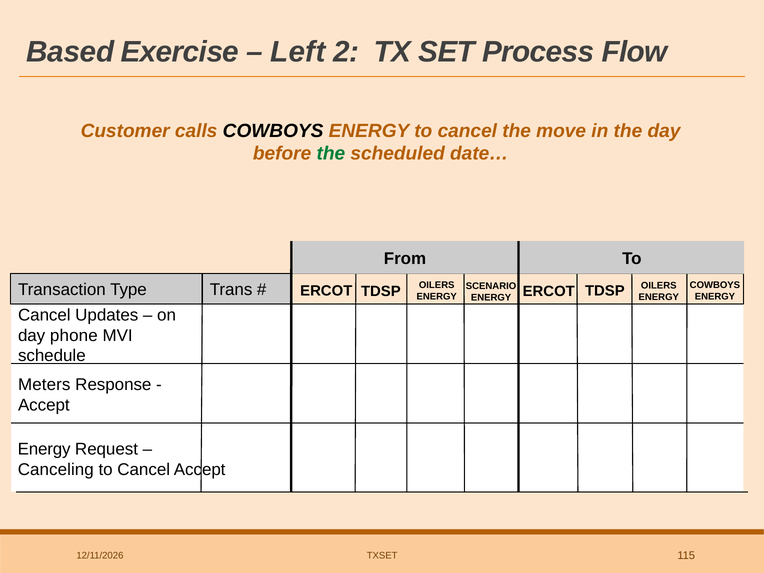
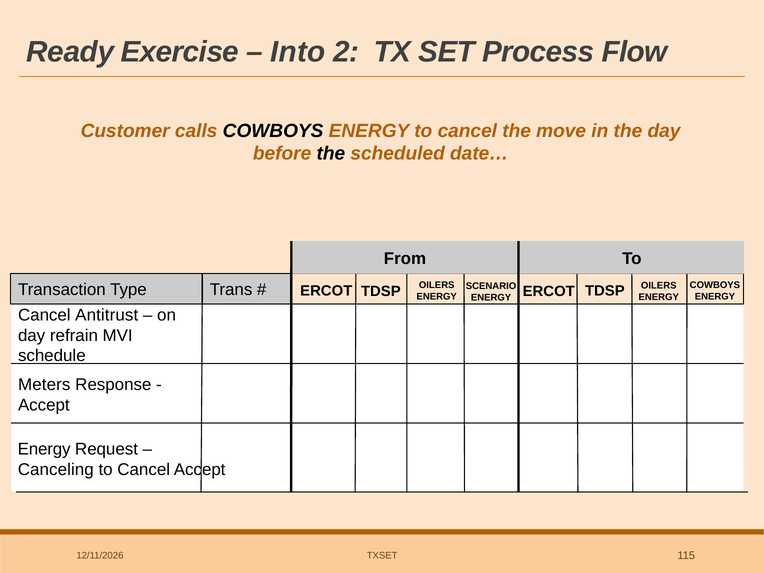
Based: Based -> Ready
Left: Left -> Into
the at (331, 154) colour: green -> black
Updates: Updates -> Antitrust
phone: phone -> refrain
